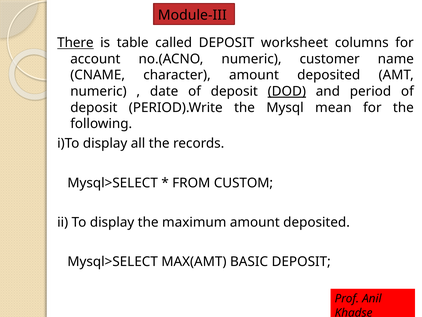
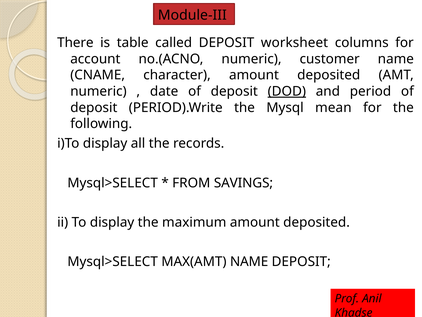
There underline: present -> none
CUSTOM: CUSTOM -> SAVINGS
MAX(AMT BASIC: BASIC -> NAME
